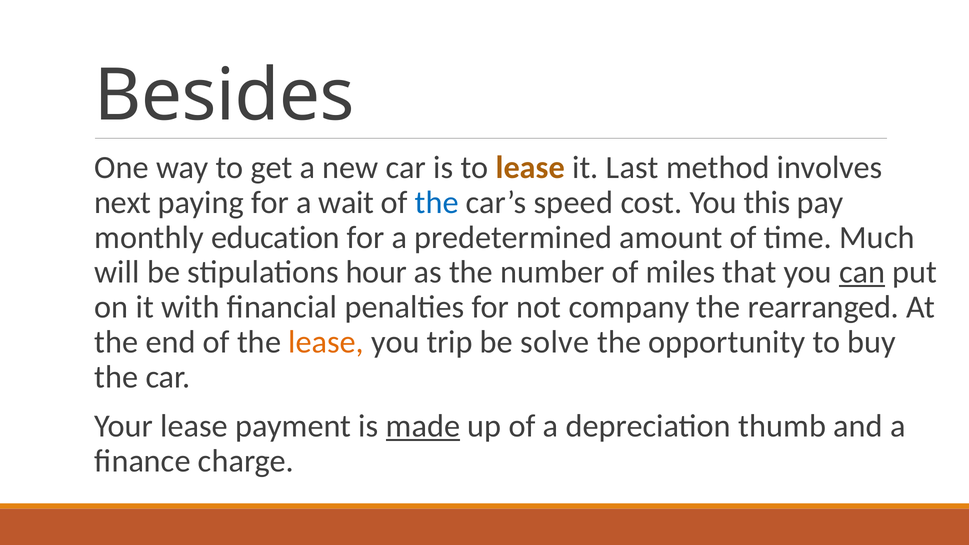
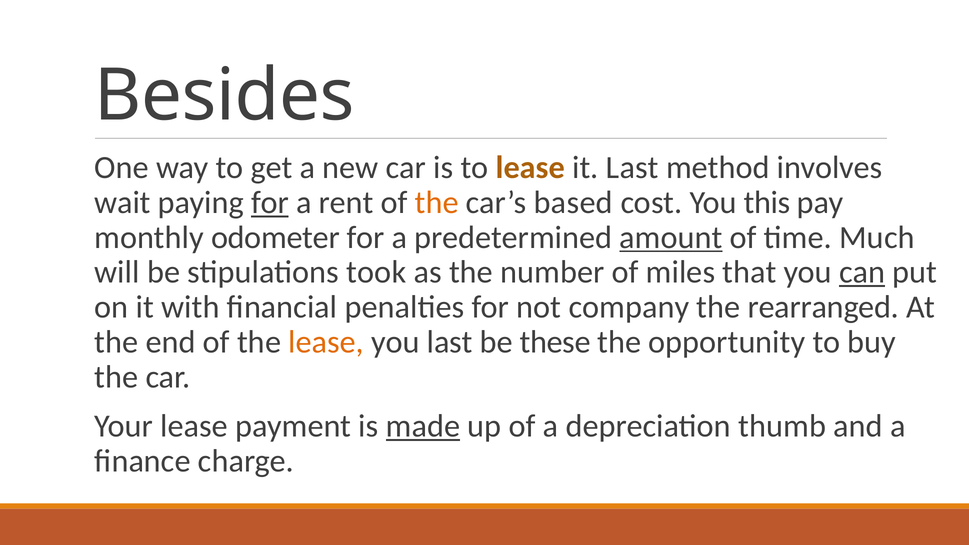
next: next -> wait
for at (270, 202) underline: none -> present
wait: wait -> rent
the at (437, 202) colour: blue -> orange
speed: speed -> based
education: education -> odometer
amount underline: none -> present
hour: hour -> took
you trip: trip -> last
solve: solve -> these
